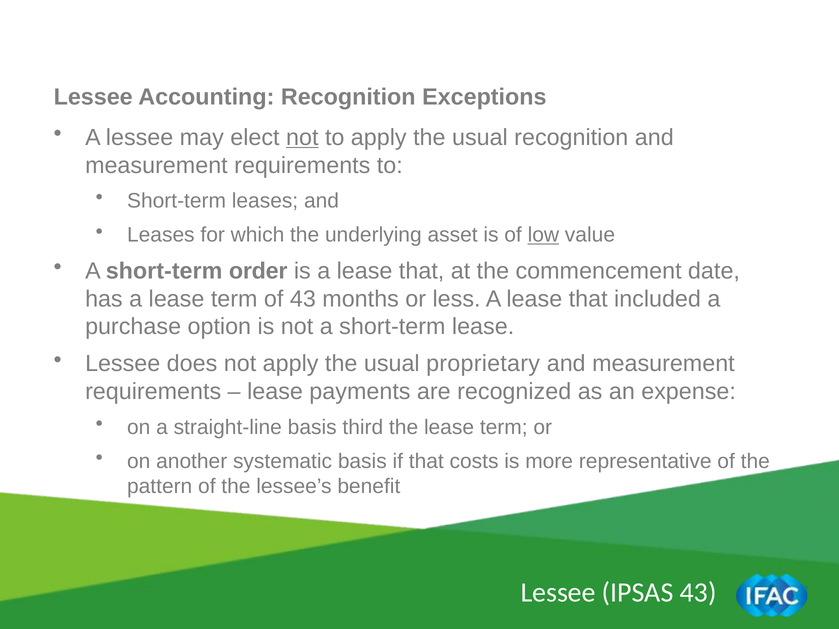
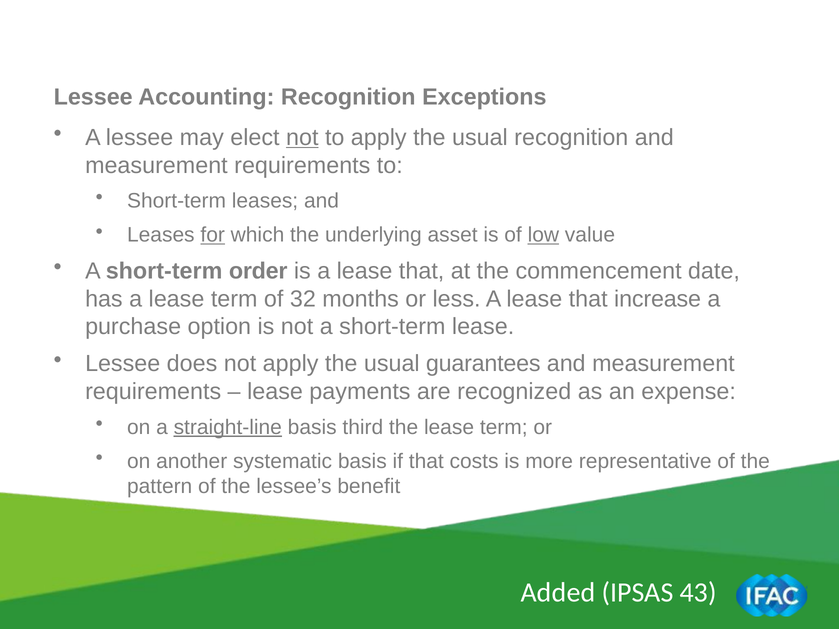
for underline: none -> present
of 43: 43 -> 32
included: included -> increase
proprietary: proprietary -> guarantees
straight-line underline: none -> present
Lessee at (558, 593): Lessee -> Added
